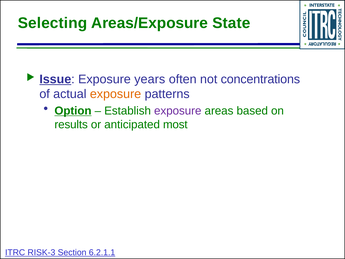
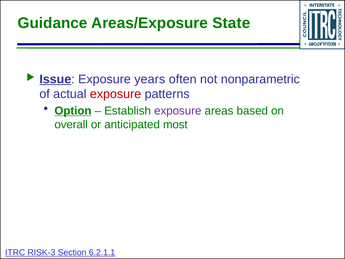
Selecting: Selecting -> Guidance
concentrations: concentrations -> nonparametric
exposure at (116, 94) colour: orange -> red
results: results -> overall
